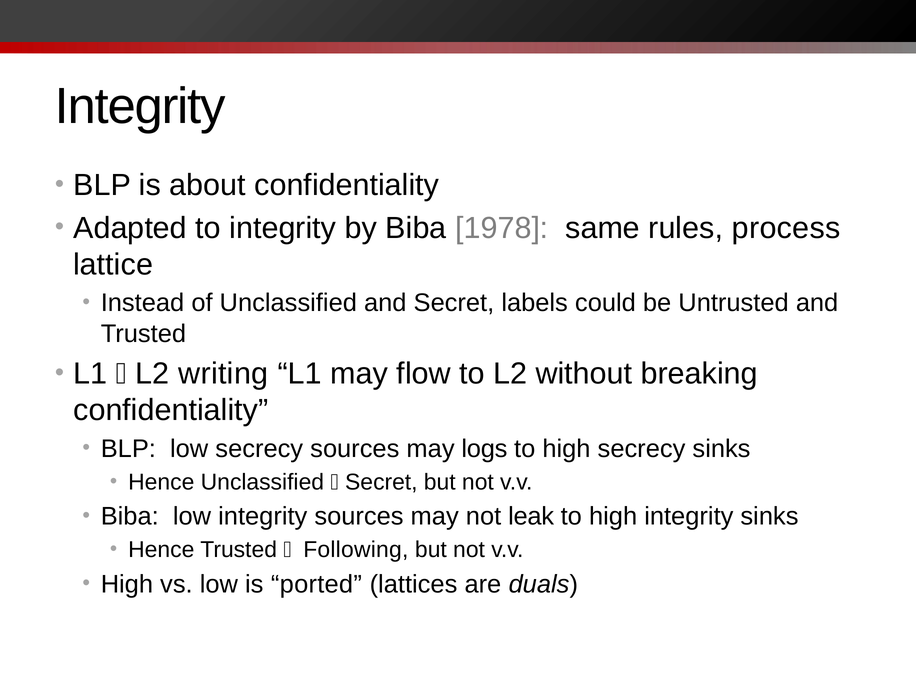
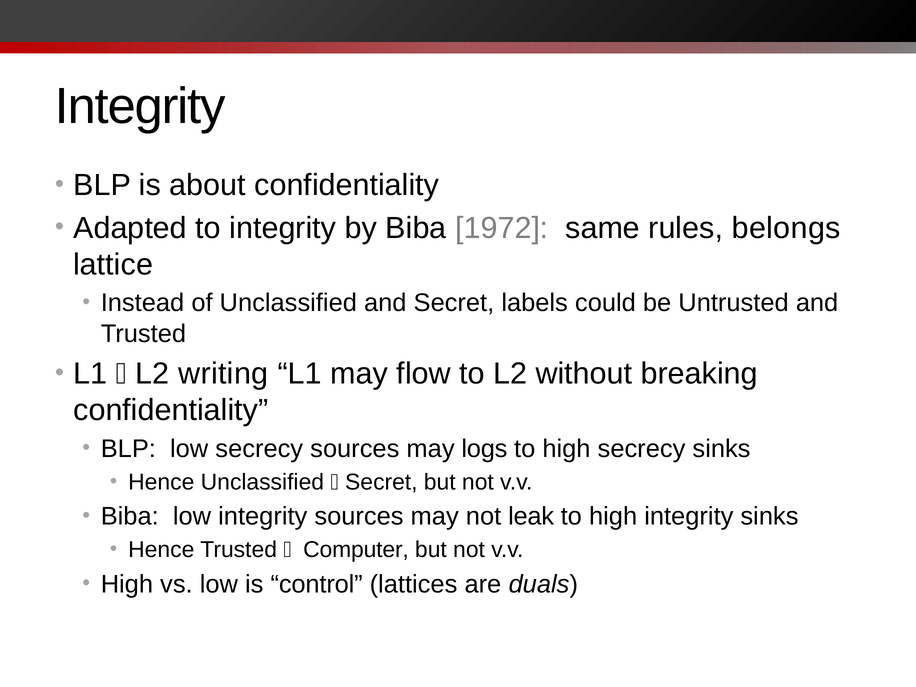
1978: 1978 -> 1972
process: process -> belongs
Following: Following -> Computer
ported: ported -> control
